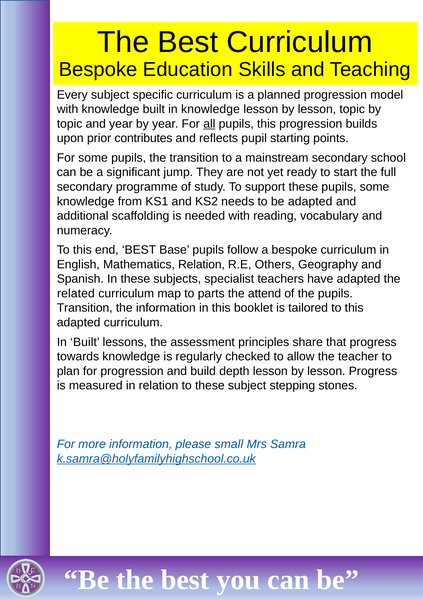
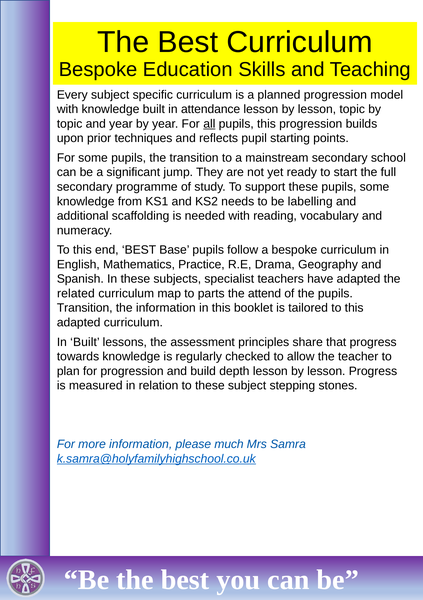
in knowledge: knowledge -> attendance
contributes: contributes -> techniques
be adapted: adapted -> labelling
Mathematics Relation: Relation -> Practice
Others: Others -> Drama
small: small -> much
